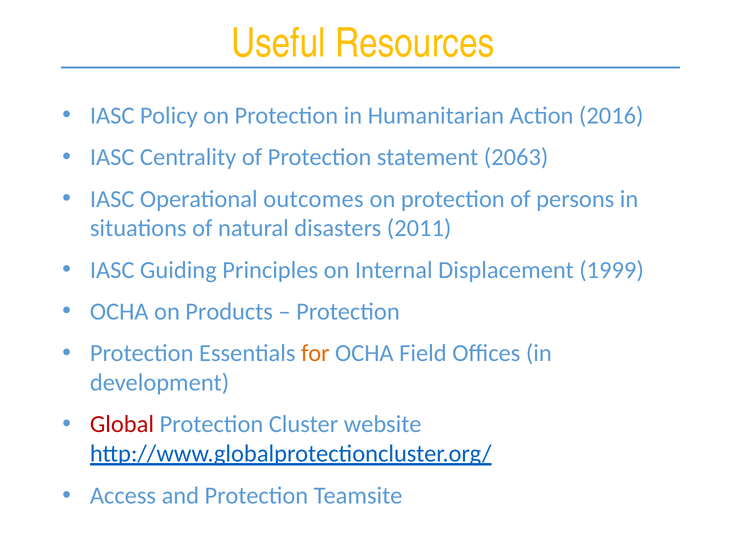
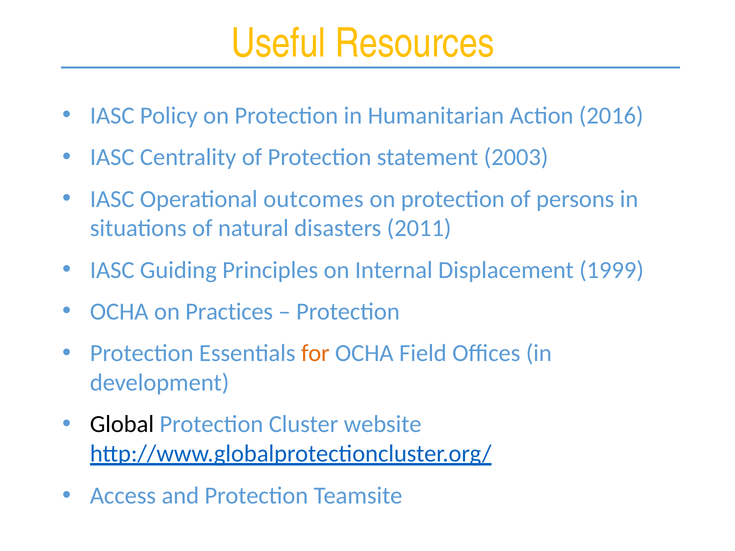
2063: 2063 -> 2003
Products: Products -> Practices
Global colour: red -> black
